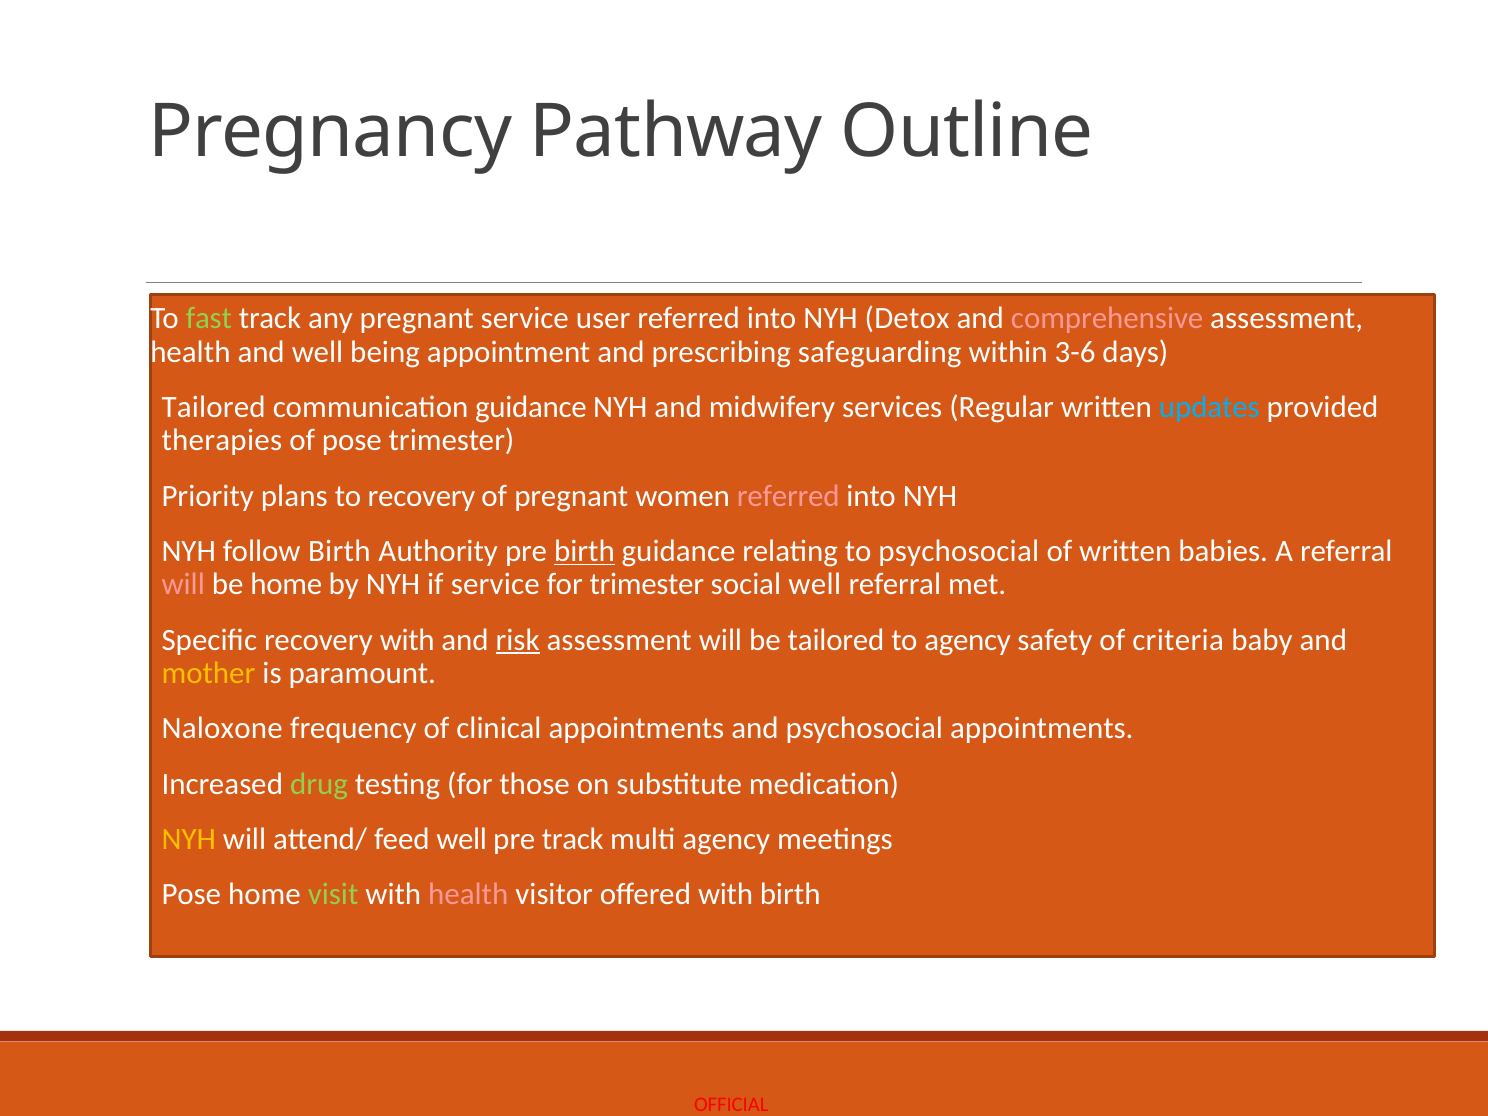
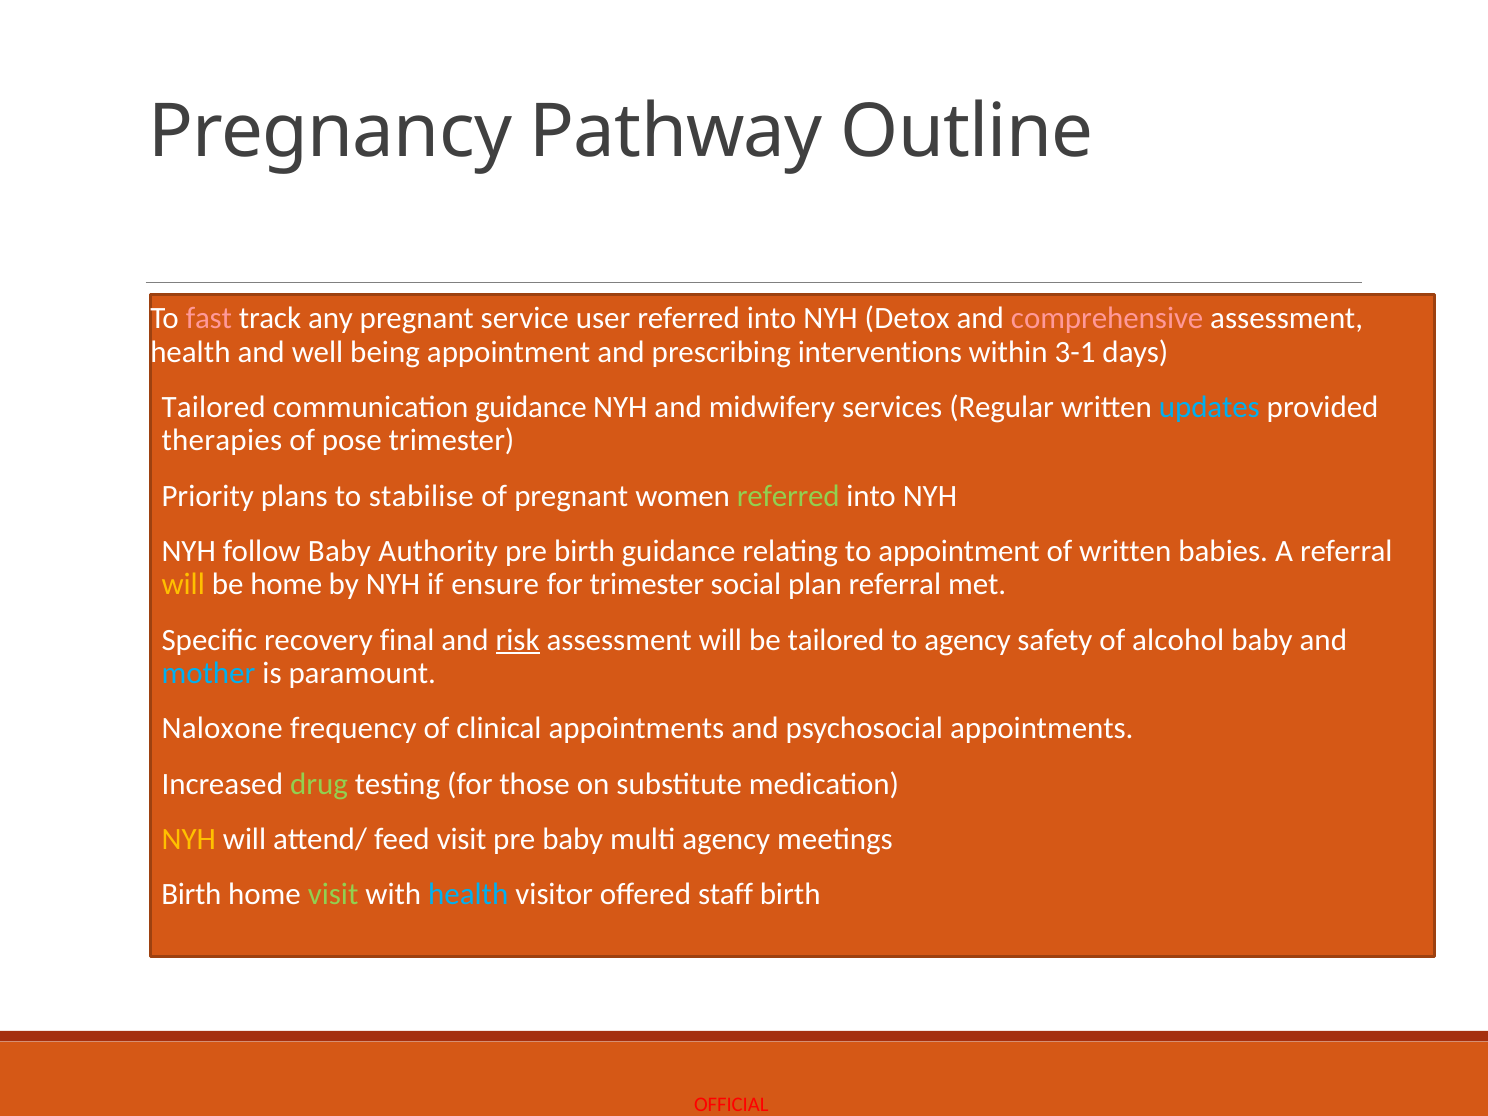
fast colour: light green -> pink
safeguarding: safeguarding -> interventions
3-6: 3-6 -> 3-1
to recovery: recovery -> stabilise
referred at (788, 496) colour: pink -> light green
follow Birth: Birth -> Baby
birth at (584, 551) underline: present -> none
to psychosocial: psychosocial -> appointment
will at (183, 585) colour: pink -> yellow
if service: service -> ensure
social well: well -> plan
recovery with: with -> final
criteria: criteria -> alcohol
mother colour: yellow -> light blue
feed well: well -> visit
pre track: track -> baby
Pose at (191, 894): Pose -> Birth
health at (468, 894) colour: pink -> light blue
offered with: with -> staff
